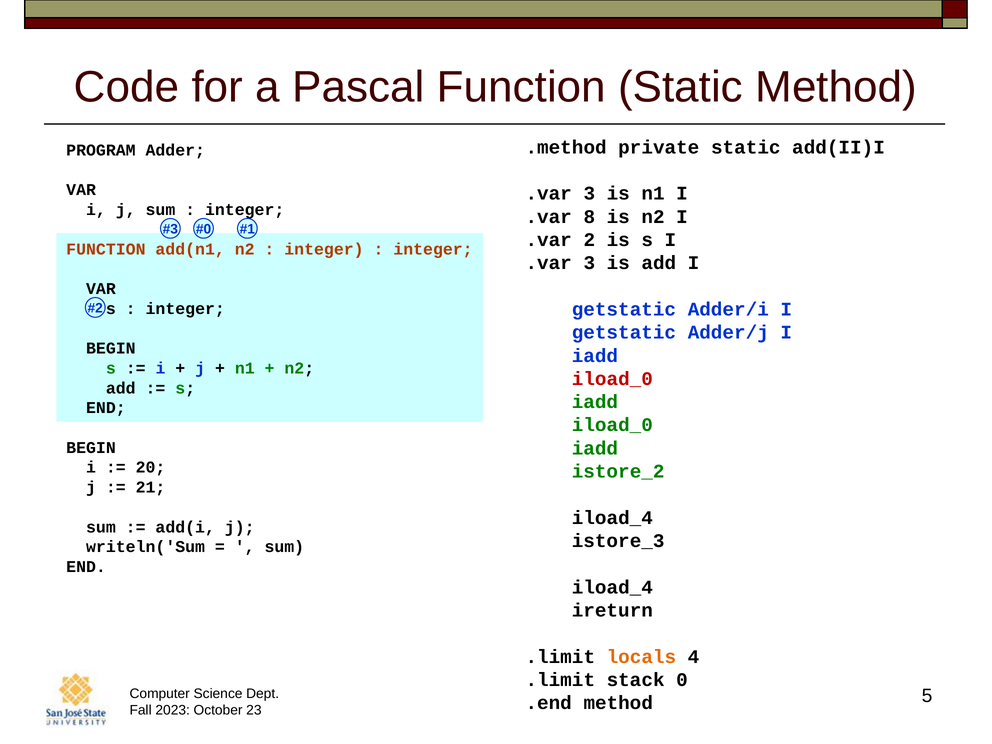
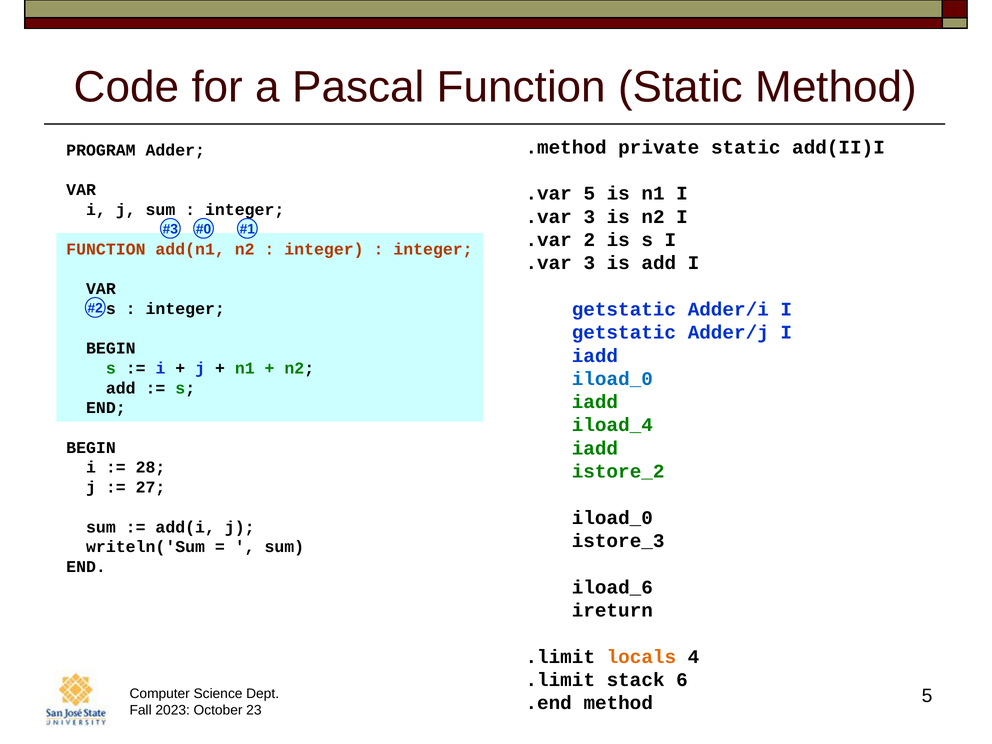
3 at (589, 194): 3 -> 5
8 at (589, 217): 8 -> 3
iload_0 at (612, 379) colour: red -> blue
iload_0 at (612, 425): iload_0 -> iload_4
20: 20 -> 28
21: 21 -> 27
iload_4 at (612, 518): iload_4 -> iload_0
iload_4 at (612, 587): iload_4 -> iload_6
0: 0 -> 6
